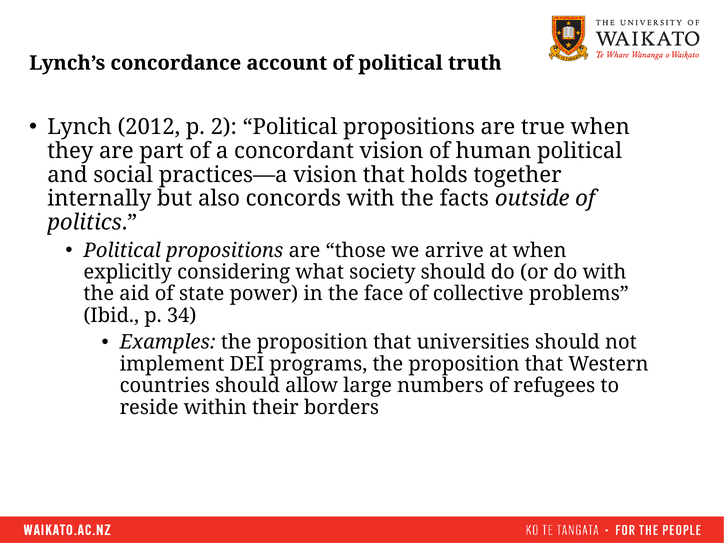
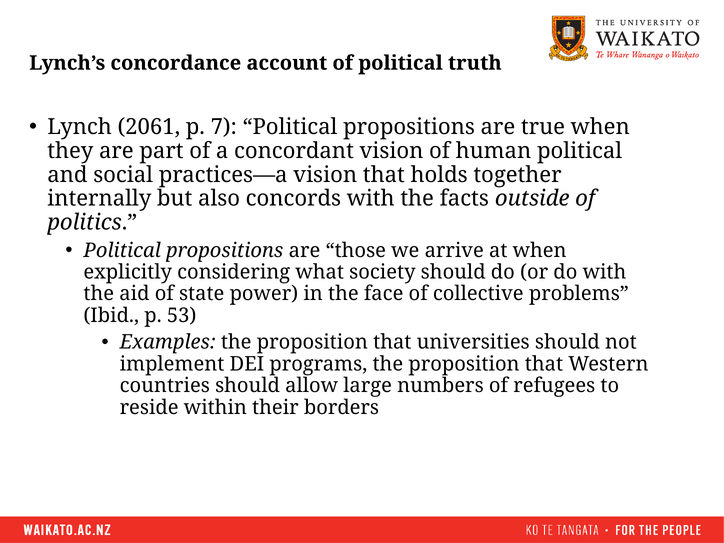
2012: 2012 -> 2061
2: 2 -> 7
34: 34 -> 53
